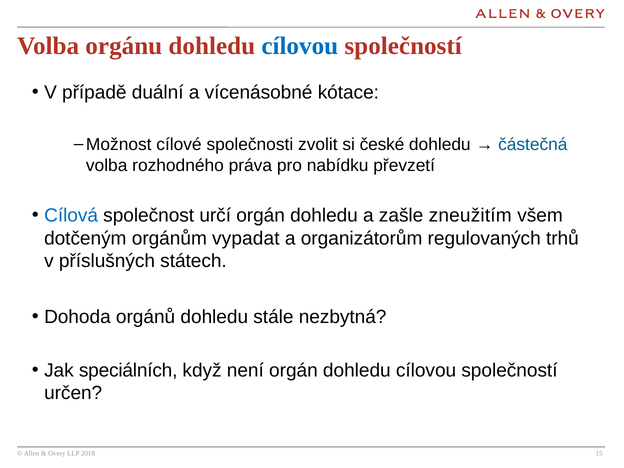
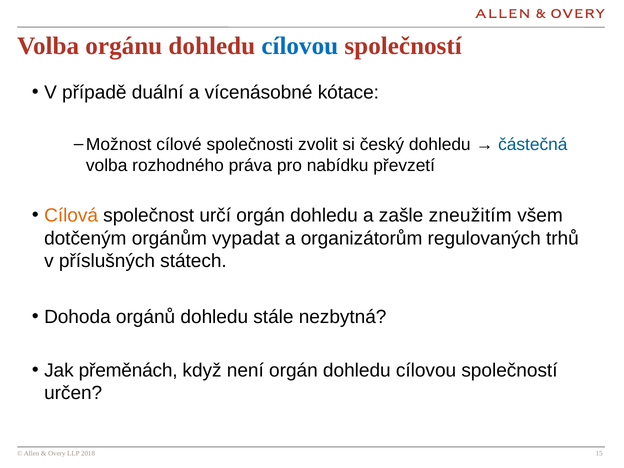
české: české -> český
Cílová colour: blue -> orange
speciálních: speciálních -> přeměnách
